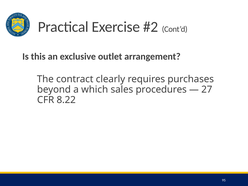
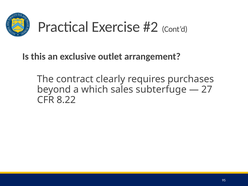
procedures: procedures -> subterfuge
